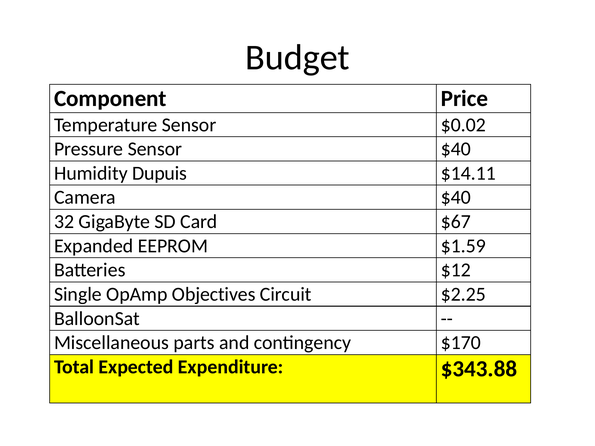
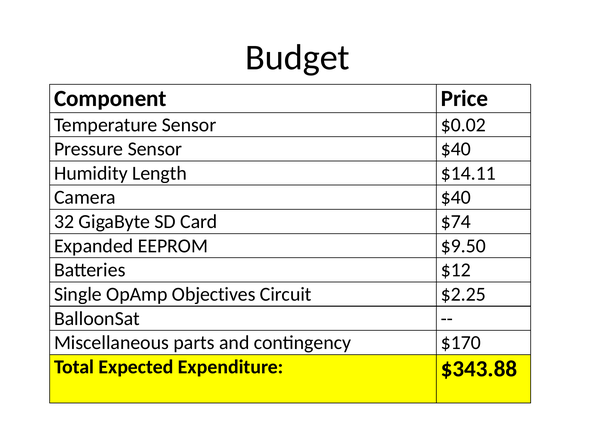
Dupuis: Dupuis -> Length
$67: $67 -> $74
$1.59: $1.59 -> $9.50
